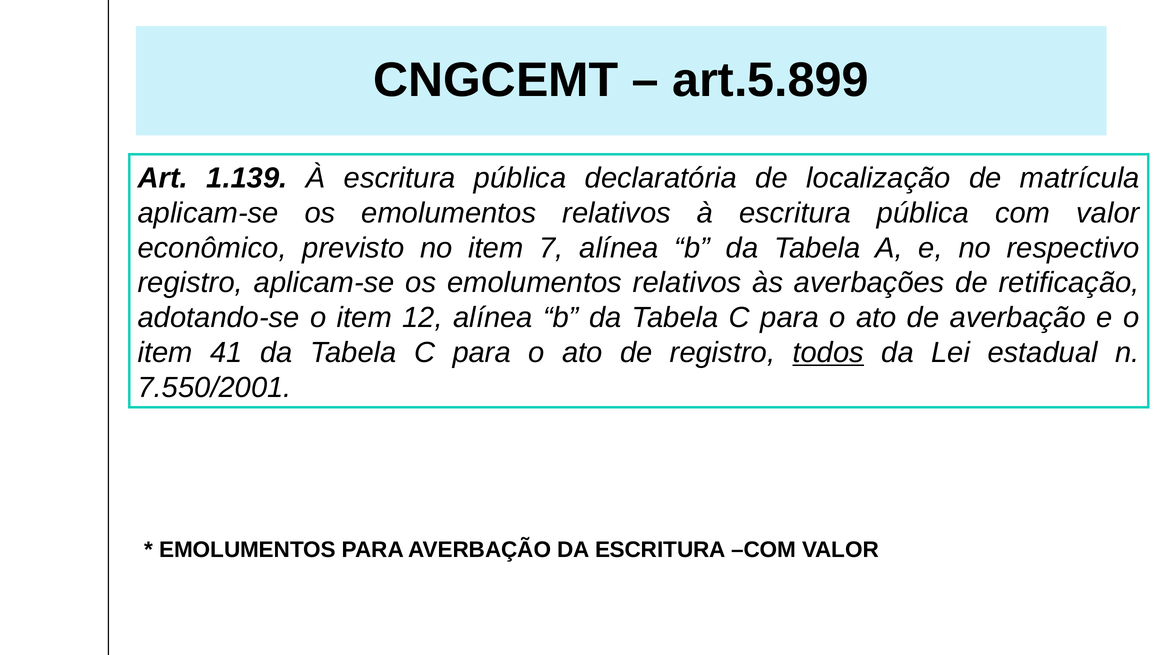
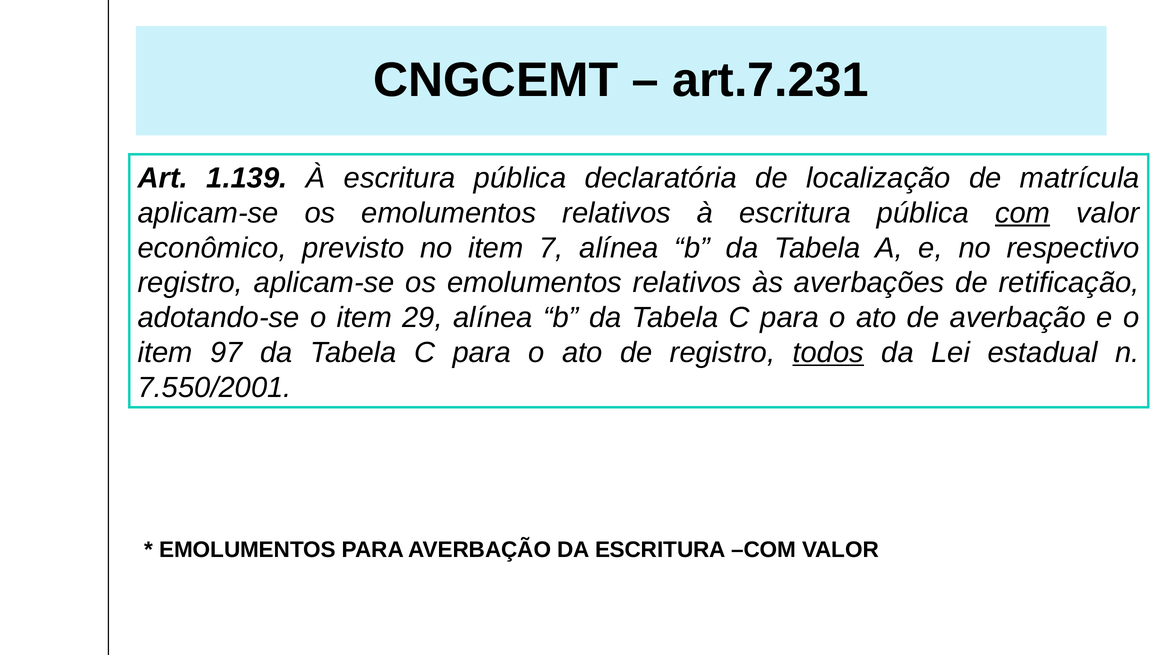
art.5.899: art.5.899 -> art.7.231
com at (1023, 213) underline: none -> present
12: 12 -> 29
41: 41 -> 97
